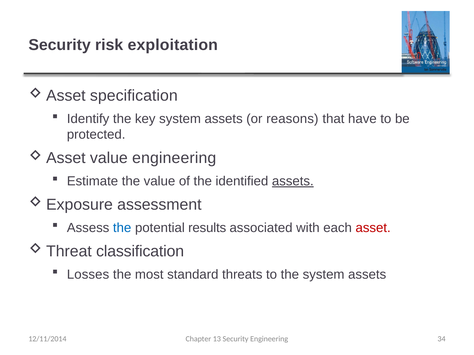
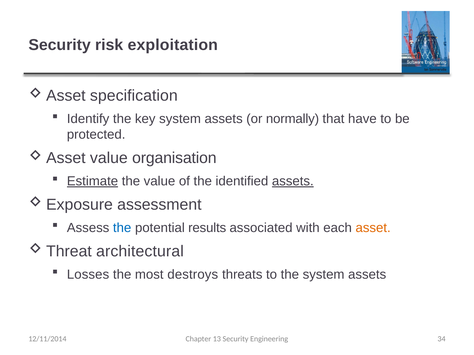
reasons: reasons -> normally
value engineering: engineering -> organisation
Estimate underline: none -> present
asset colour: red -> orange
classification: classification -> architectural
standard: standard -> destroys
